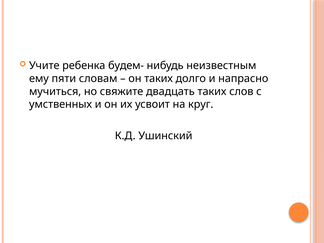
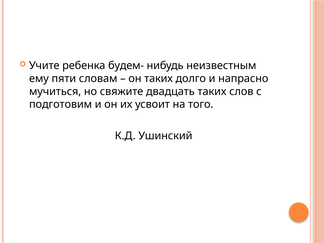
умственных: умственных -> подготовим
круг: круг -> того
